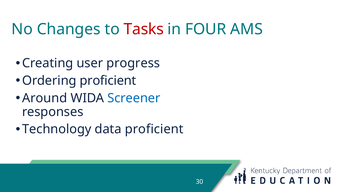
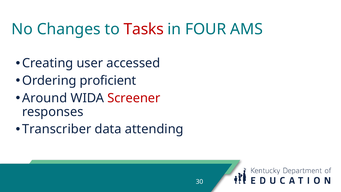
progress: progress -> accessed
Screener colour: blue -> red
Technology: Technology -> Transcriber
data proficient: proficient -> attending
